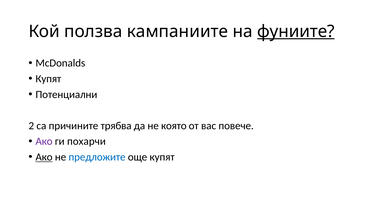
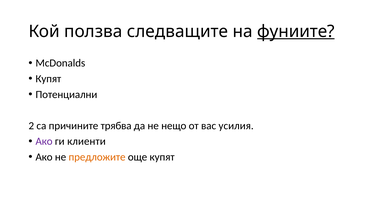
кампаниите: кампаниите -> следващите
която: която -> нещо
повече: повече -> усилия
похарчи: похарчи -> клиенти
Ако at (44, 157) underline: present -> none
предложите colour: blue -> orange
